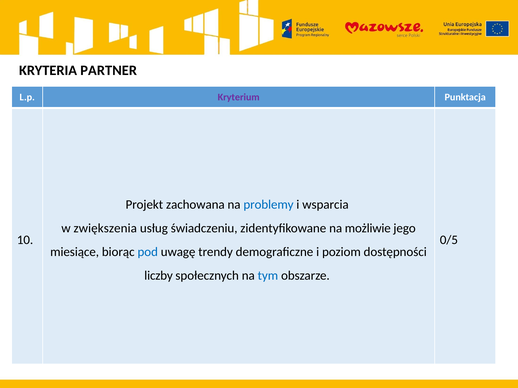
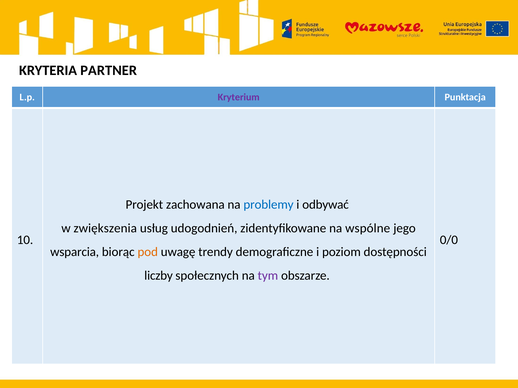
wsparcia: wsparcia -> odbywać
świadczeniu: świadczeniu -> udogodnień
możliwie: możliwie -> wspólne
0/5: 0/5 -> 0/0
miesiące: miesiące -> wsparcia
pod colour: blue -> orange
tym colour: blue -> purple
